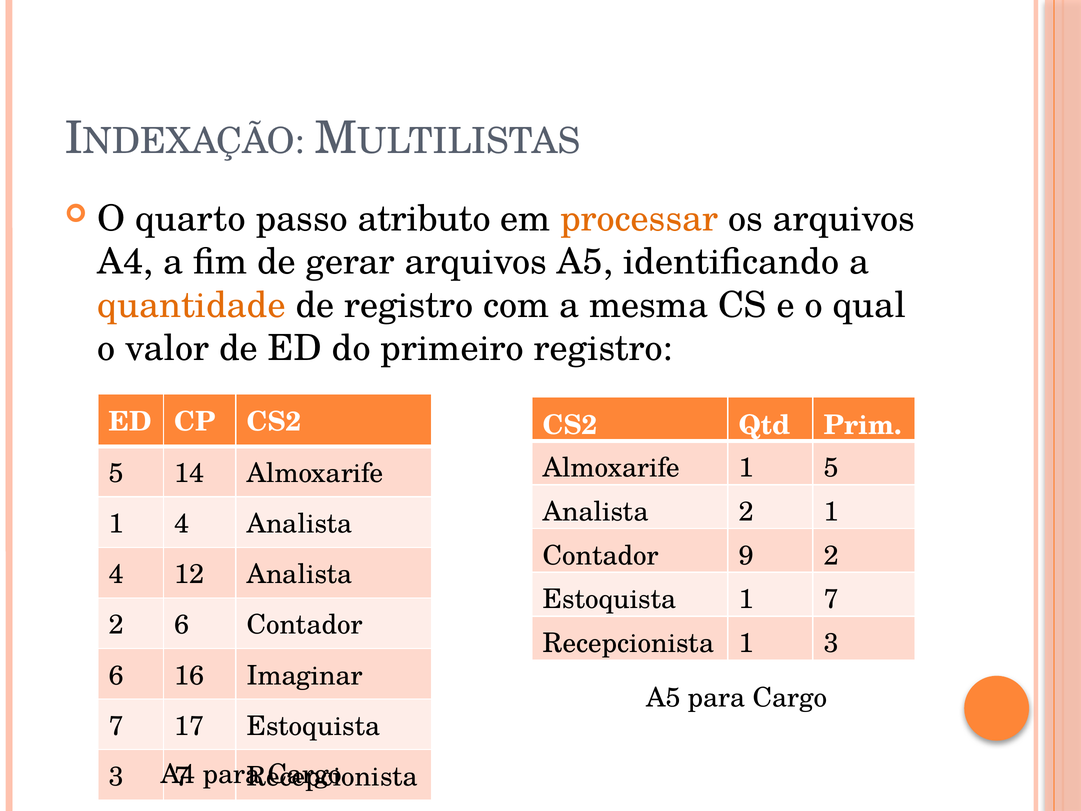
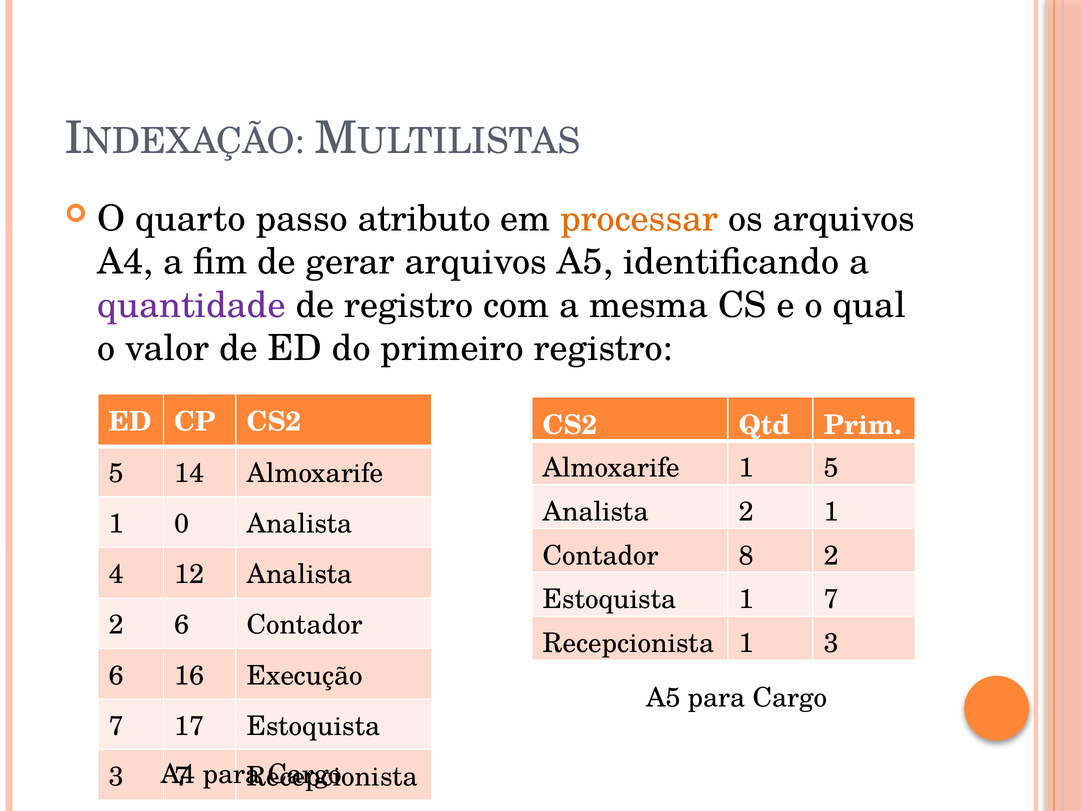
quantidade colour: orange -> purple
1 4: 4 -> 0
9: 9 -> 8
Imaginar: Imaginar -> Execução
